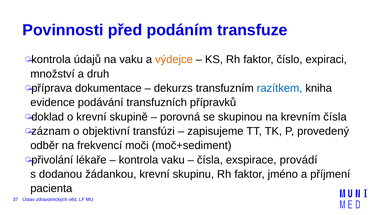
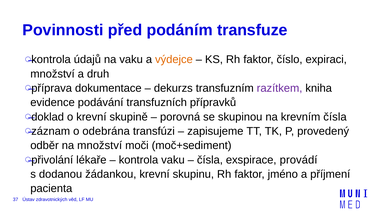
razítkem colour: blue -> purple
objektivní: objektivní -> odebrána
na frekvencí: frekvencí -> množství
